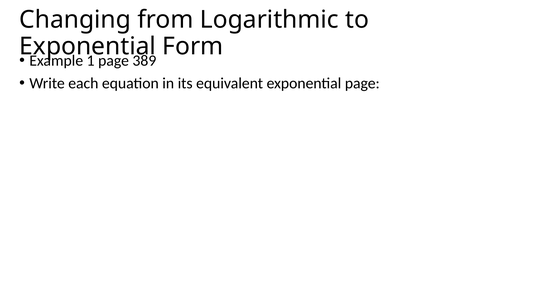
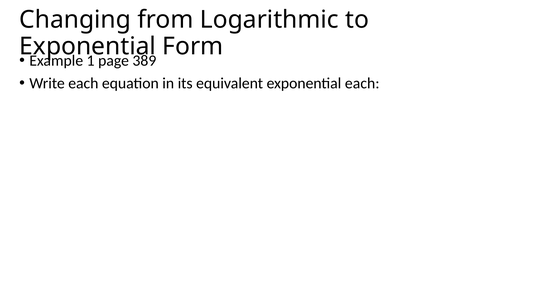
exponential page: page -> each
